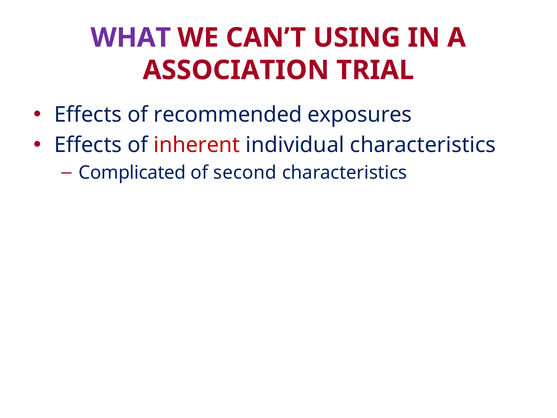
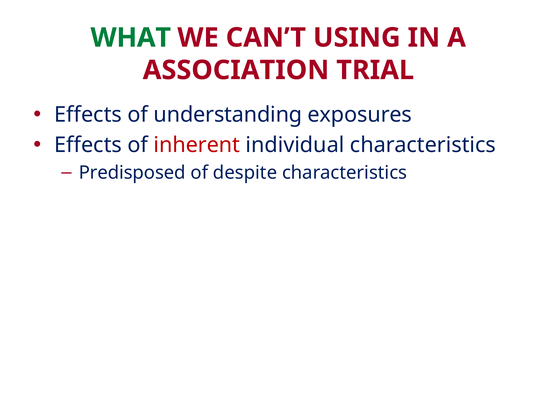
WHAT colour: purple -> green
recommended: recommended -> understanding
Complicated: Complicated -> Predisposed
second: second -> despite
